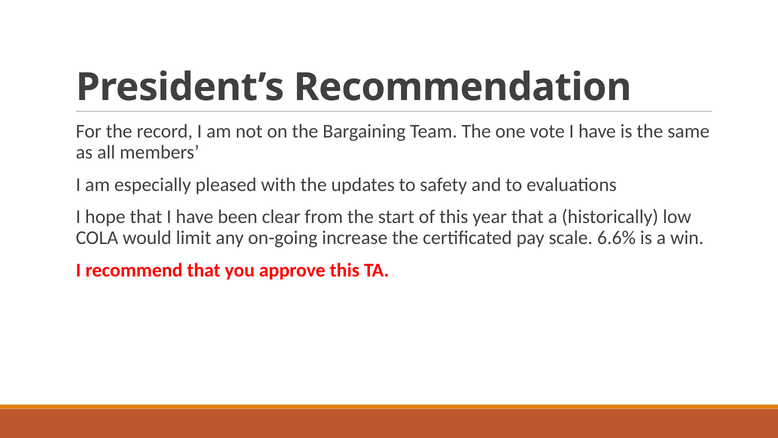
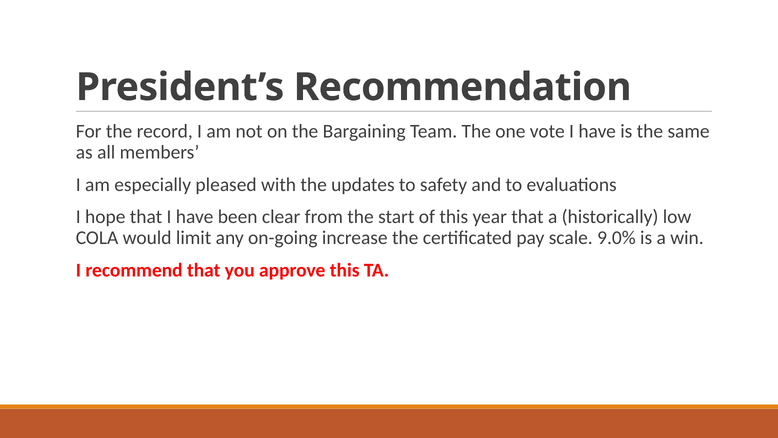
6.6%: 6.6% -> 9.0%
